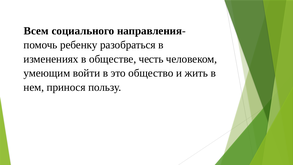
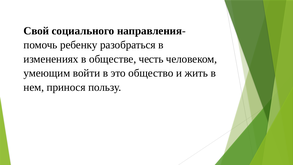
Всем: Всем -> Свой
